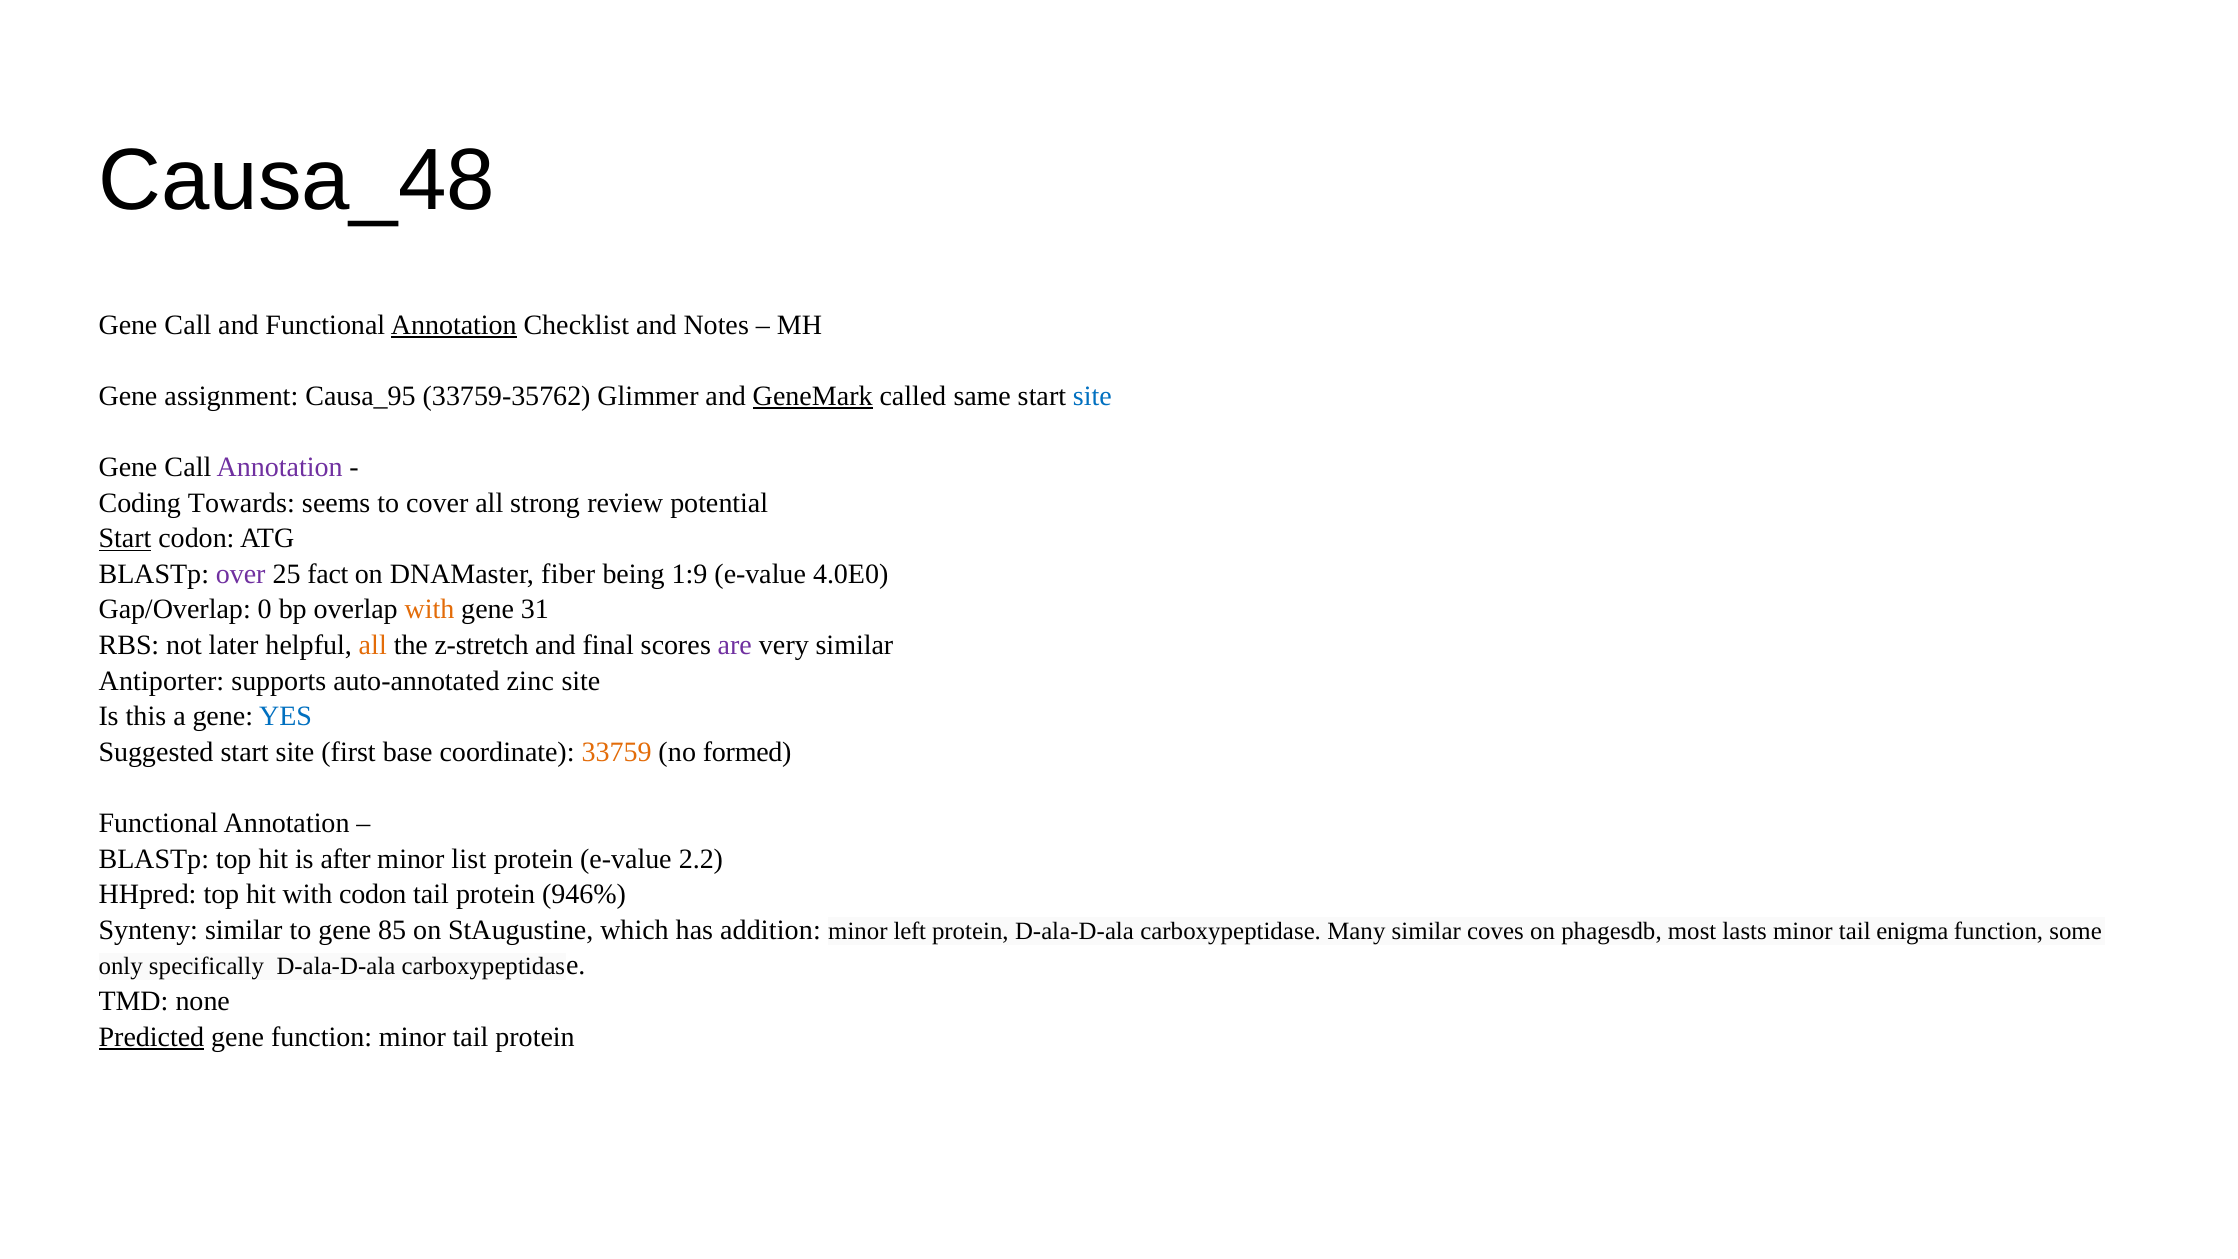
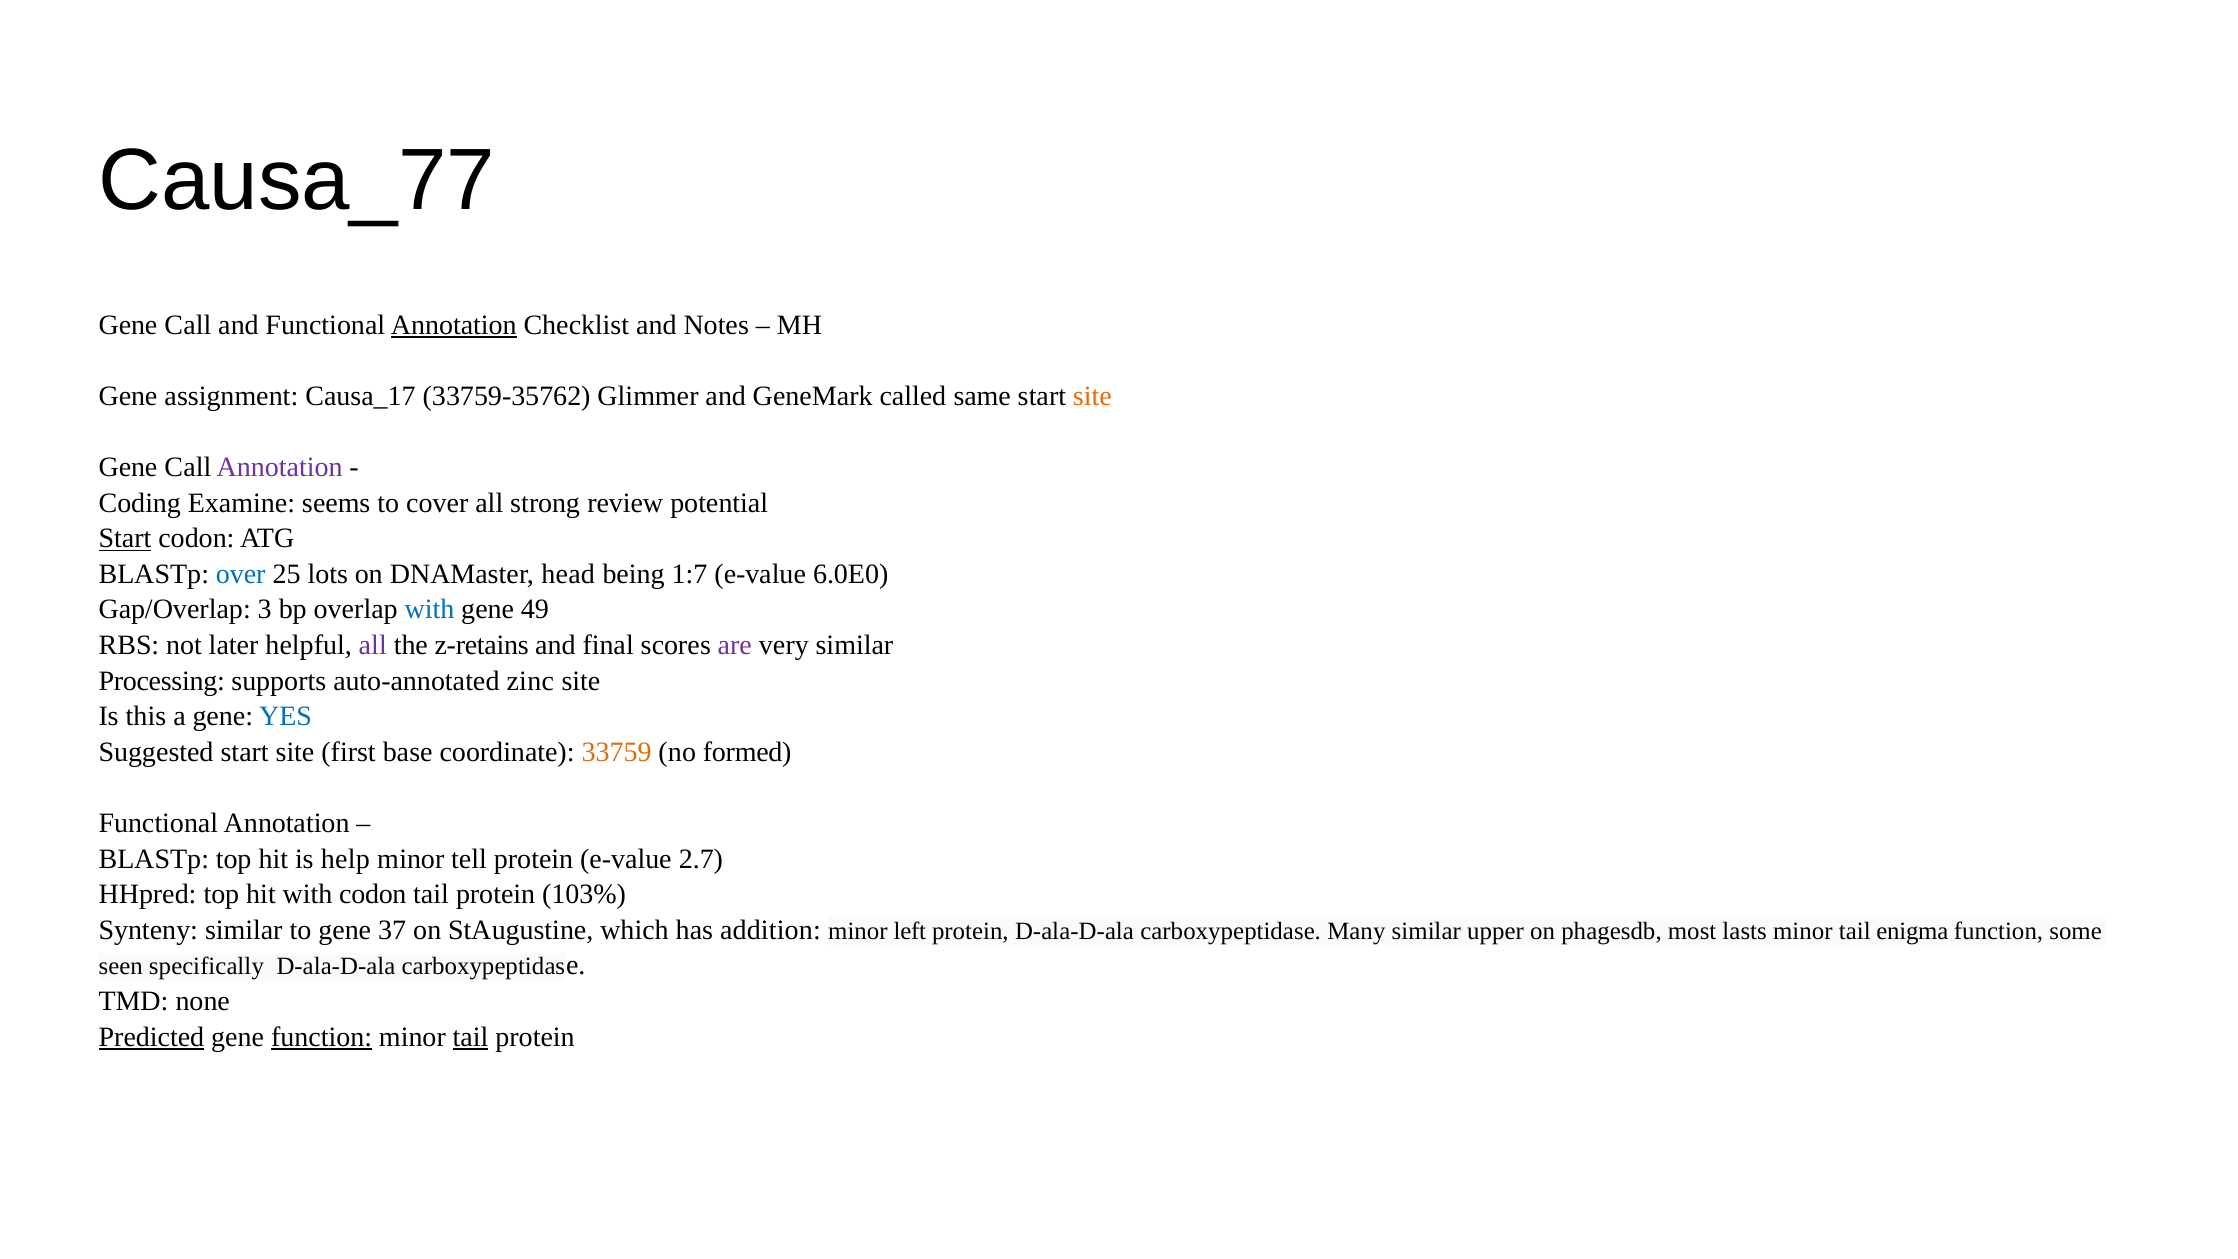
Causa_48: Causa_48 -> Causa_77
Causa_95: Causa_95 -> Causa_17
GeneMark underline: present -> none
site at (1092, 396) colour: blue -> orange
Towards: Towards -> Examine
over colour: purple -> blue
fact: fact -> lots
fiber: fiber -> head
1:9: 1:9 -> 1:7
4.0E0: 4.0E0 -> 6.0E0
0: 0 -> 3
with at (429, 610) colour: orange -> blue
31: 31 -> 49
all at (373, 645) colour: orange -> purple
z-stretch: z-stretch -> z-retains
Antiporter: Antiporter -> Processing
after: after -> help
list: list -> tell
2.2: 2.2 -> 2.7
946%: 946% -> 103%
85: 85 -> 37
coves: coves -> upper
only: only -> seen
function at (322, 1037) underline: none -> present
tail at (470, 1037) underline: none -> present
